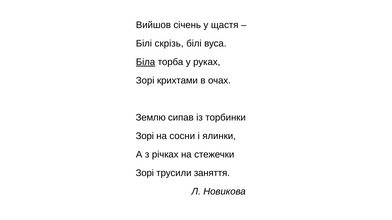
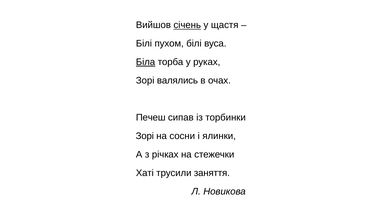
січень underline: none -> present
скрізь: скрізь -> пухом
крихтами: крихтами -> валялись
Землю: Землю -> Печеш
Зорі at (145, 173): Зорі -> Хаті
